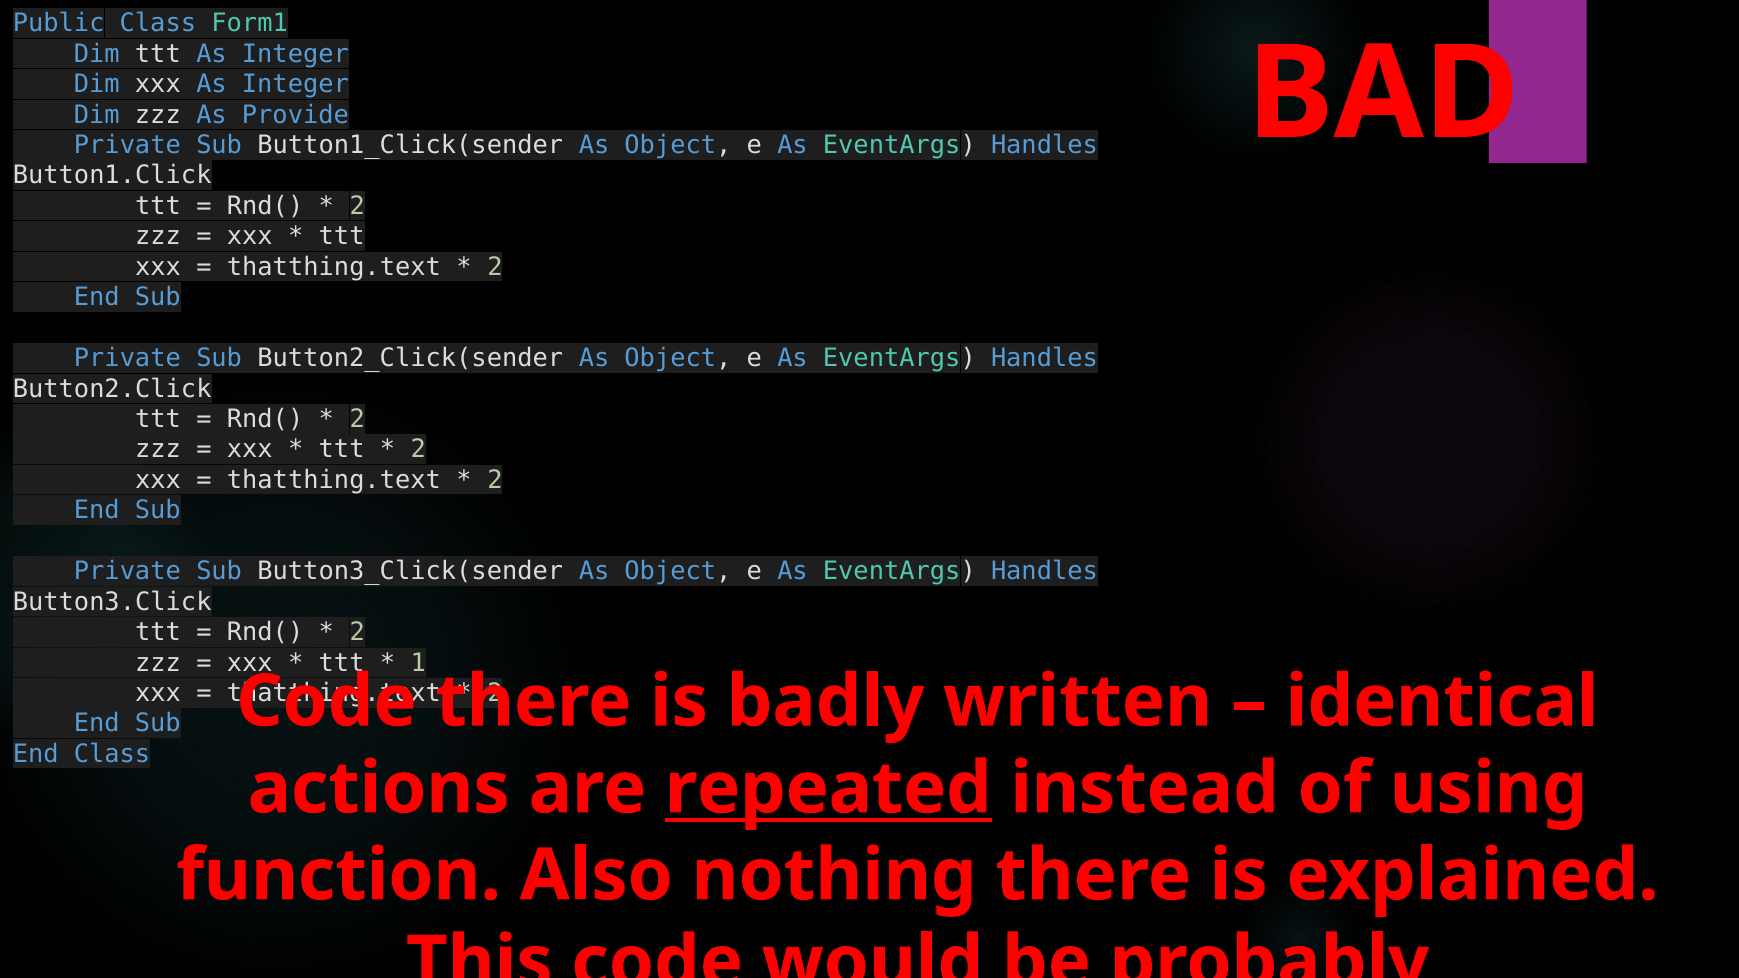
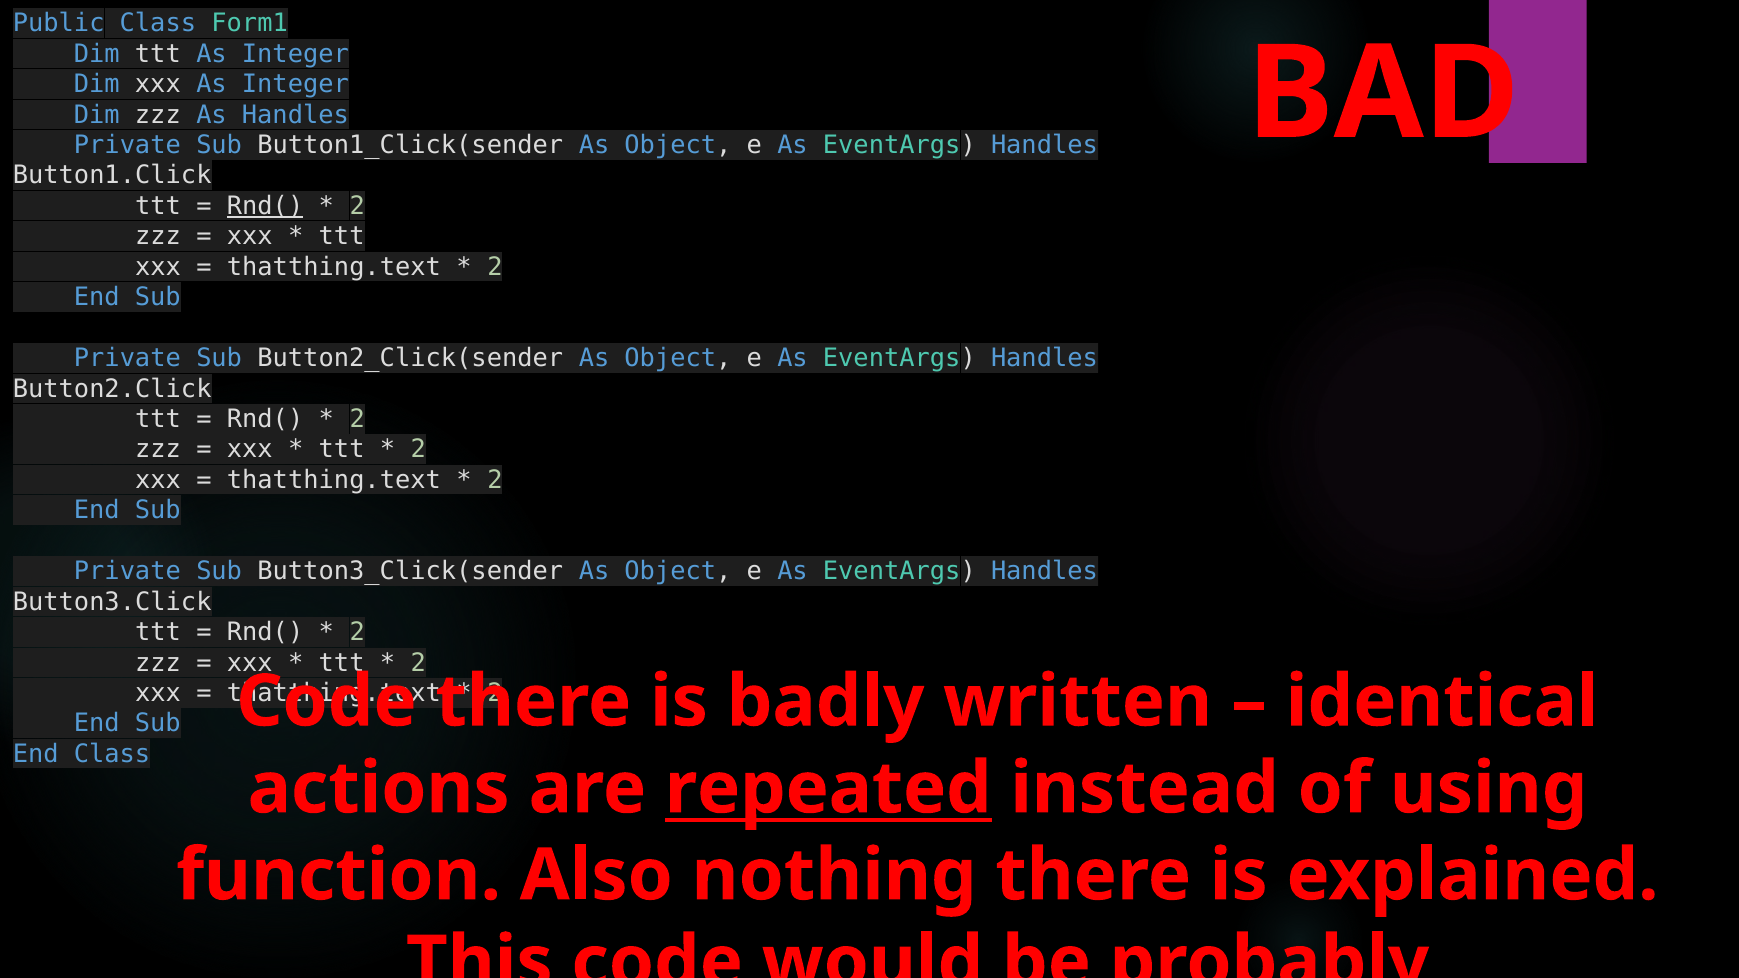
As Provide: Provide -> Handles
Rnd( at (265, 206) underline: none -> present
1 at (418, 663): 1 -> 2
